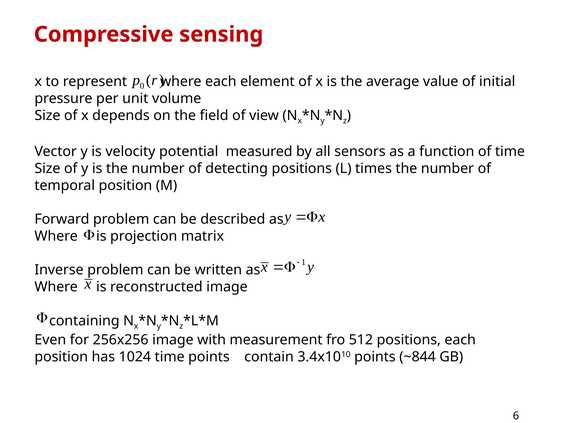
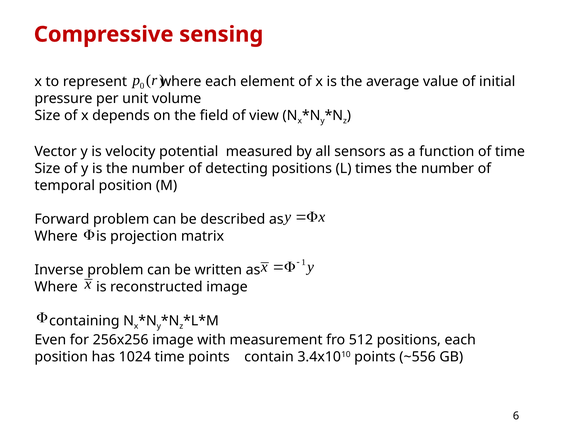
~844: ~844 -> ~556
